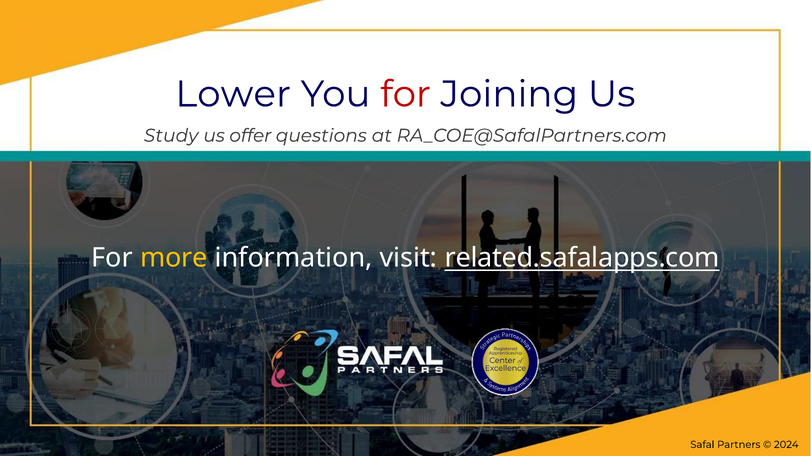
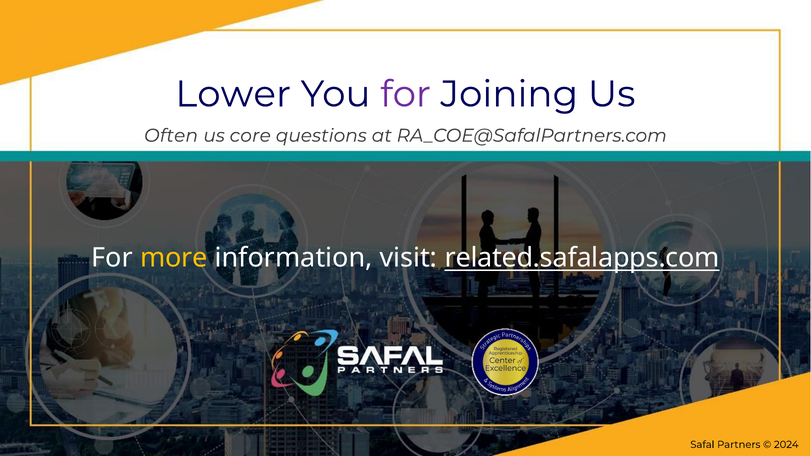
for at (405, 94) colour: red -> purple
Study: Study -> Often
offer: offer -> core
